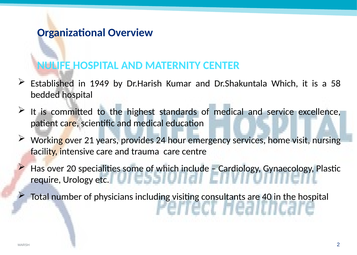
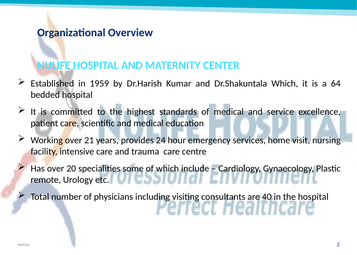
1949: 1949 -> 1959
58: 58 -> 64
require: require -> remote
